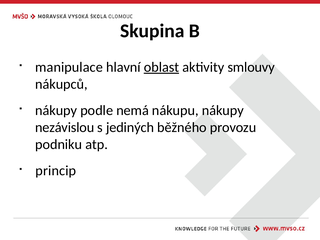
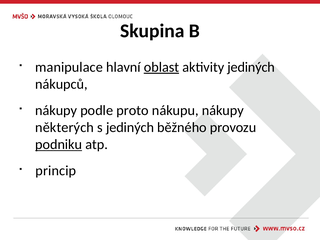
aktivity smlouvy: smlouvy -> jediných
nemá: nemá -> proto
nezávislou: nezávislou -> některých
podniku underline: none -> present
